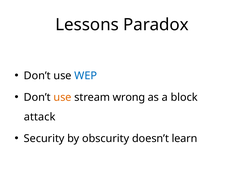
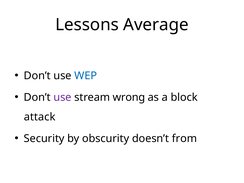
Paradox: Paradox -> Average
use at (63, 97) colour: orange -> purple
learn: learn -> from
